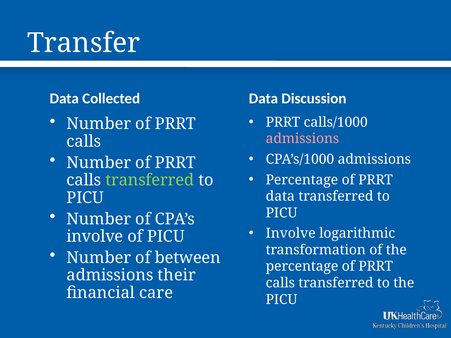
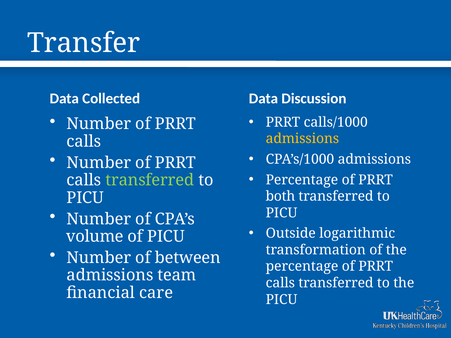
admissions at (302, 139) colour: pink -> yellow
data at (280, 197): data -> both
Involve at (291, 234): Involve -> Outside
involve at (95, 237): involve -> volume
their: their -> team
